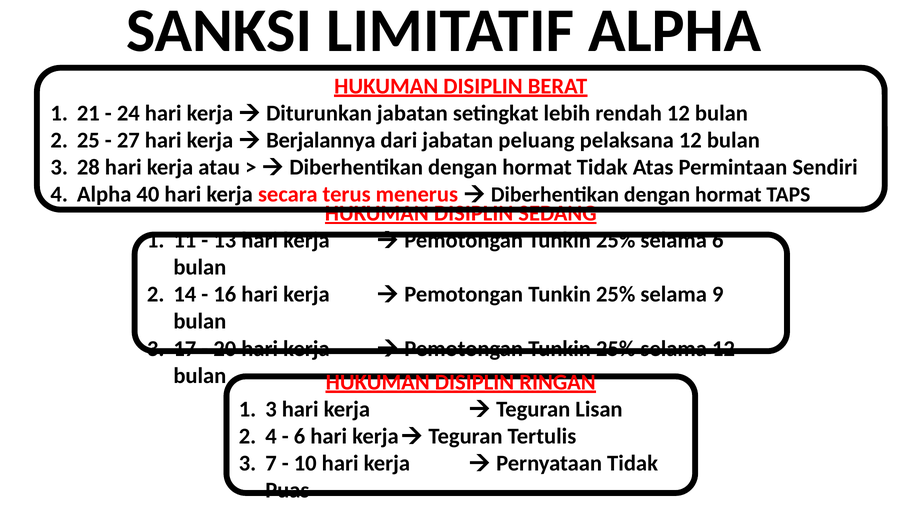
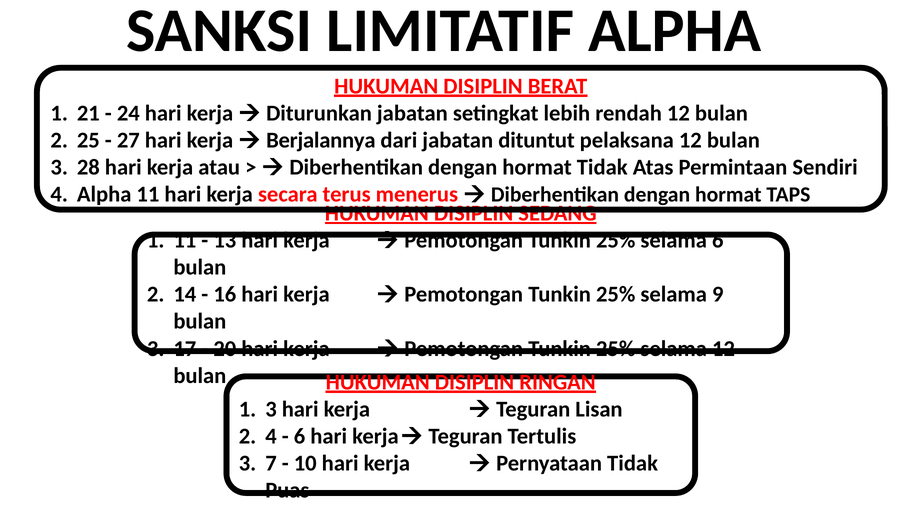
peluang: peluang -> dituntut
Alpha 40: 40 -> 11
